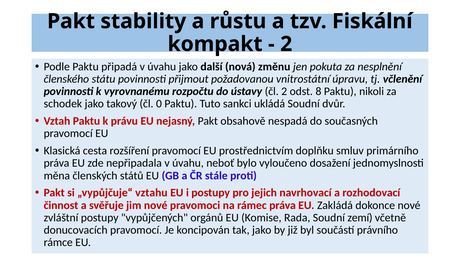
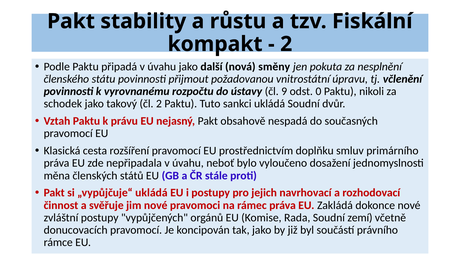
změnu: změnu -> směny
čl 2: 2 -> 9
8: 8 -> 0
čl 0: 0 -> 2
„vypůjčuje“ vztahu: vztahu -> ukládá
